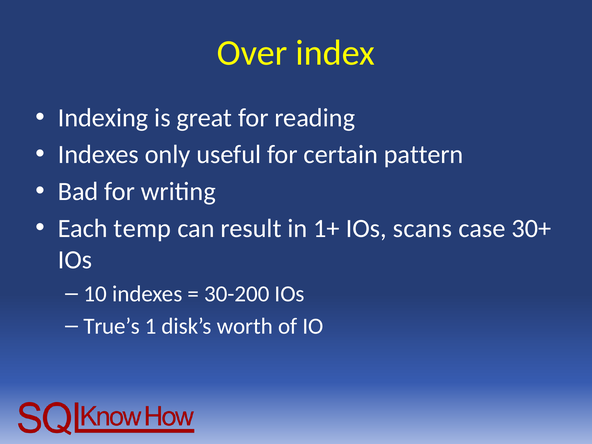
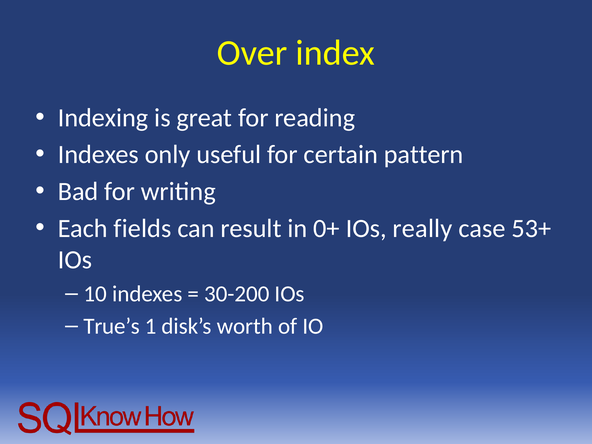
temp: temp -> fields
1+: 1+ -> 0+
scans: scans -> really
30+: 30+ -> 53+
